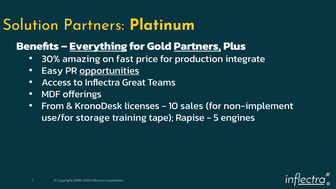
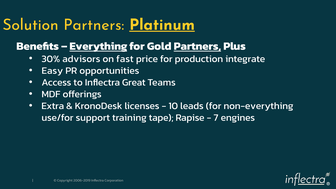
Platinum underline: none -> present
amazing: amazing -> advisors
opportunities underline: present -> none
From: From -> Extra
sales: sales -> leads
non-implement: non-implement -> non-everything
storage: storage -> support
5: 5 -> 7
